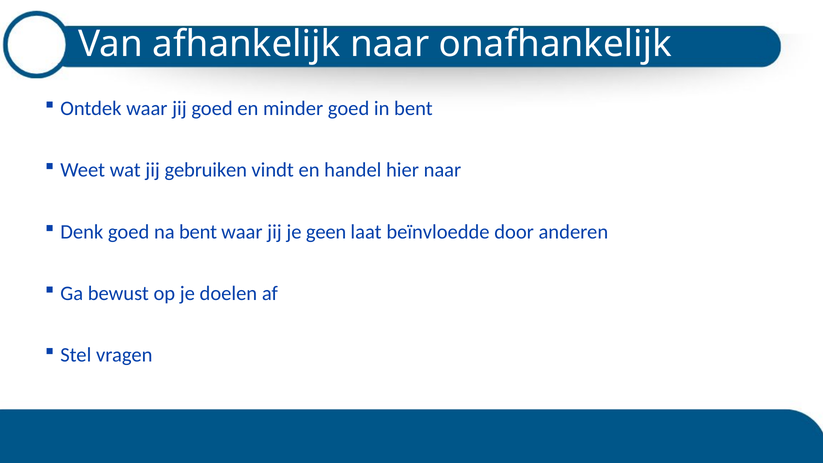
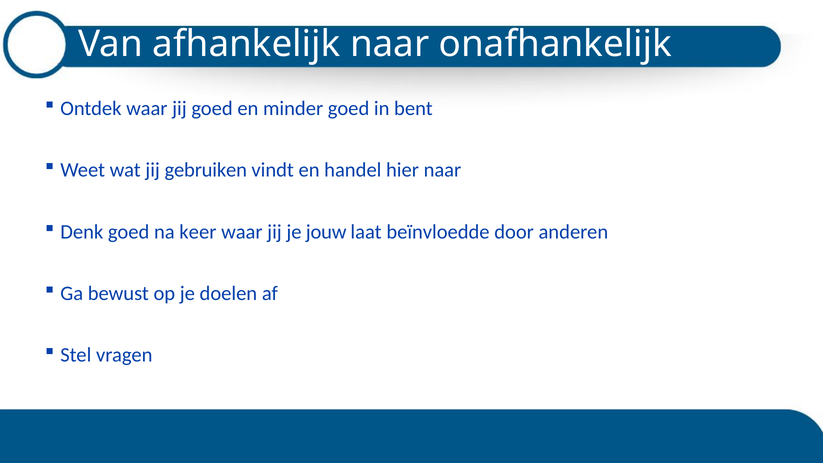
na bent: bent -> keer
geen: geen -> jouw
